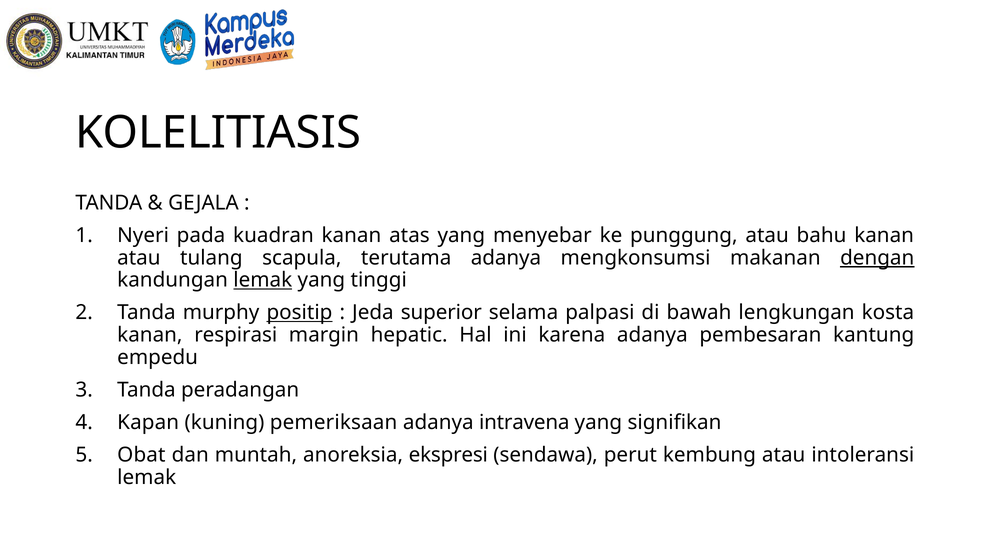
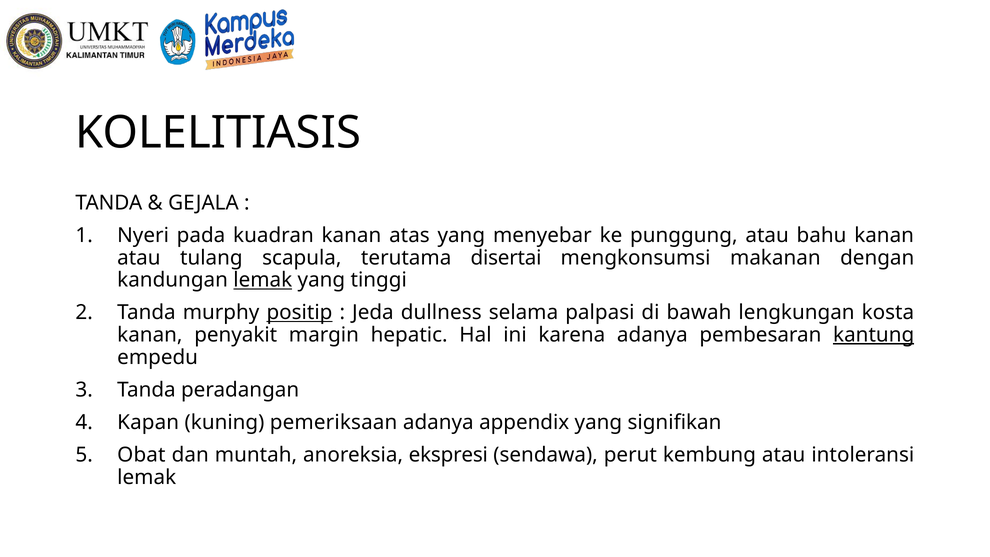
terutama adanya: adanya -> disertai
dengan underline: present -> none
superior: superior -> dullness
respirasi: respirasi -> penyakit
kantung underline: none -> present
intravena: intravena -> appendix
